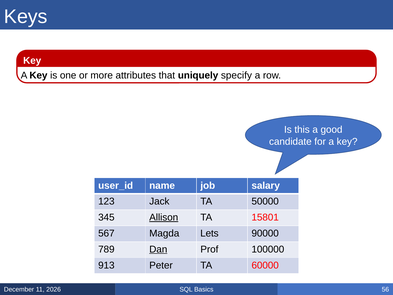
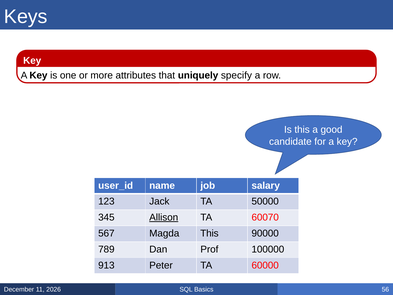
15801: 15801 -> 60070
Magda Lets: Lets -> This
Dan underline: present -> none
